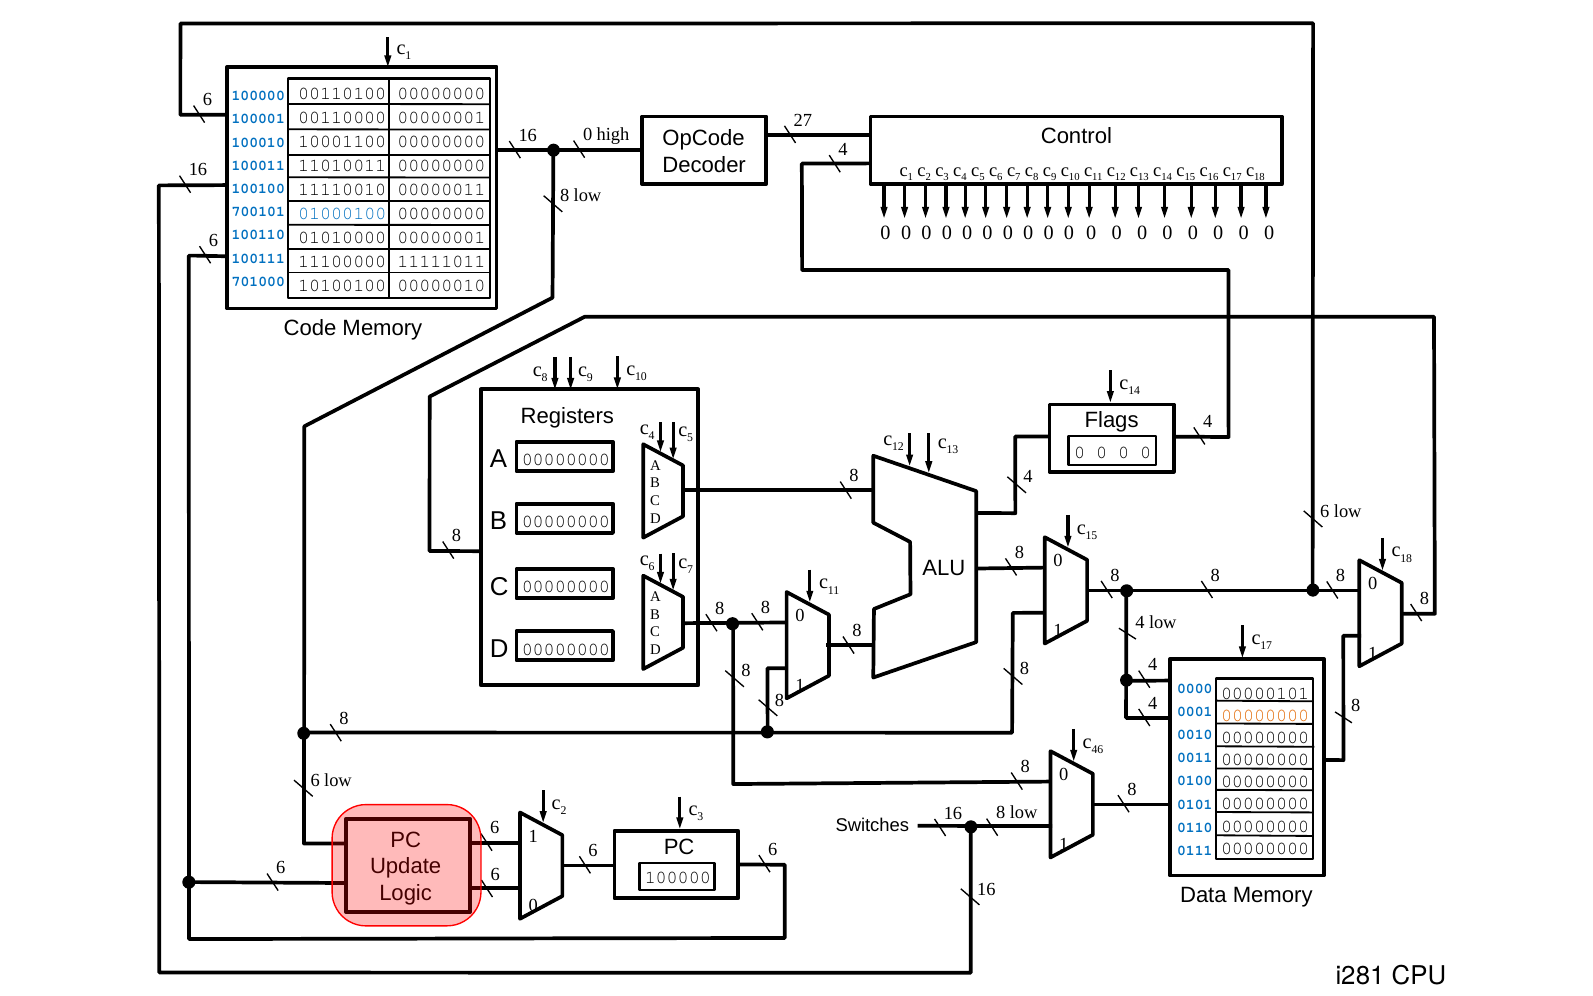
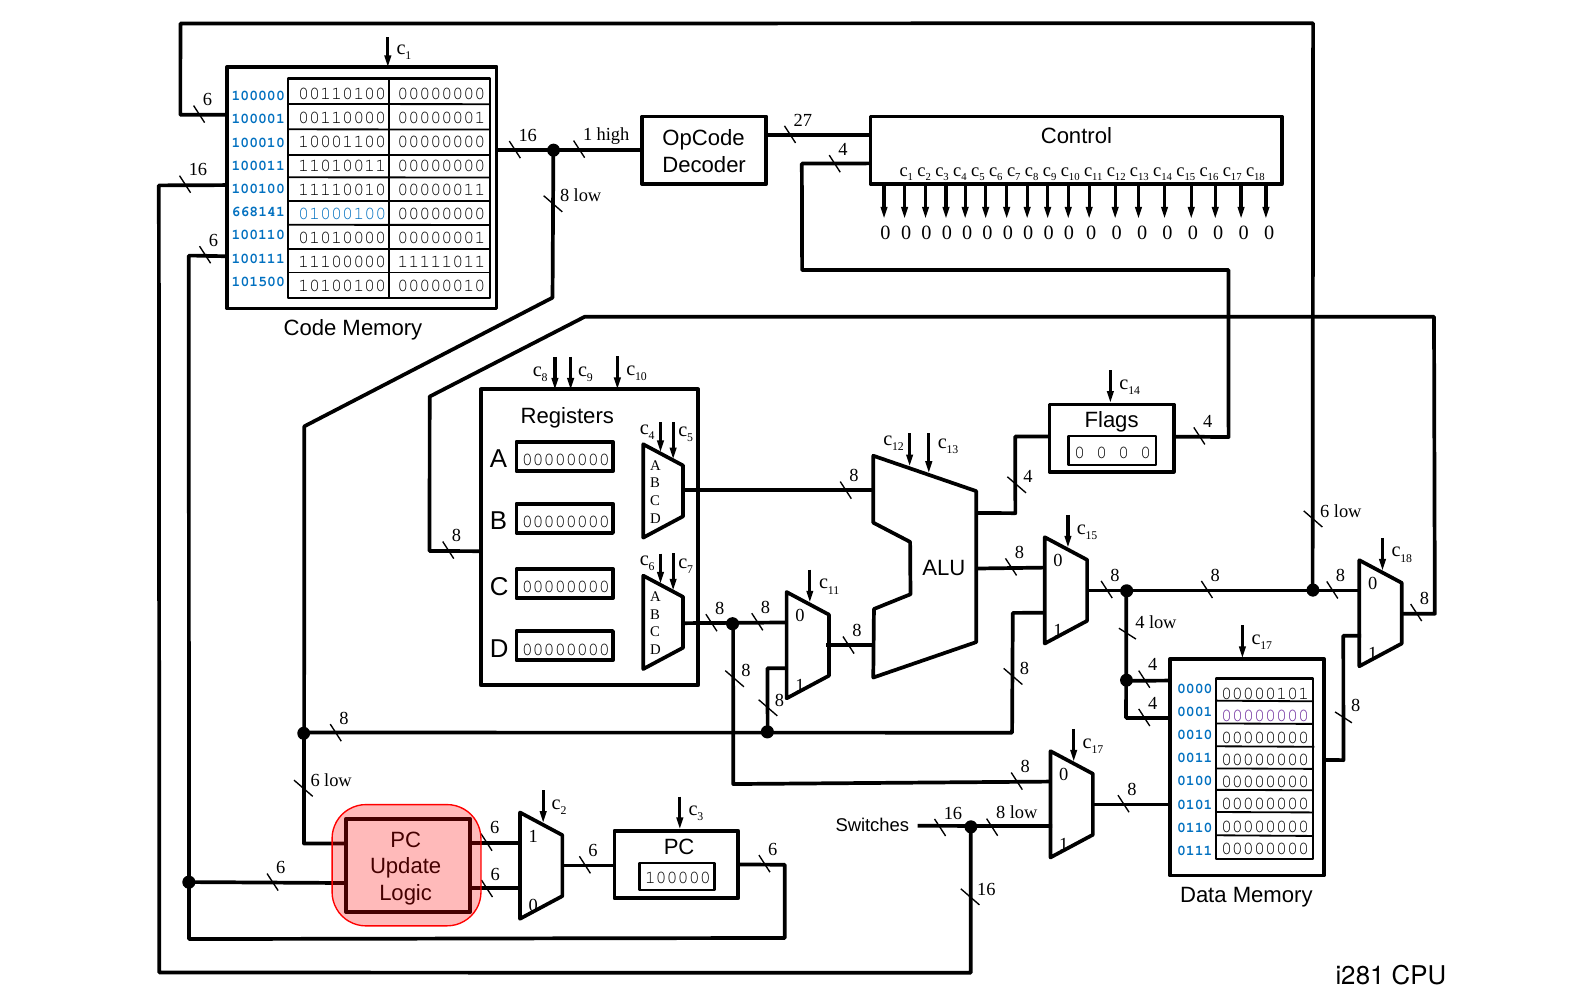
16 0: 0 -> 1
700101: 700101 -> 668141
701000: 701000 -> 101500
00000000 at (1265, 715) colour: orange -> purple
46 at (1097, 749): 46 -> 17
